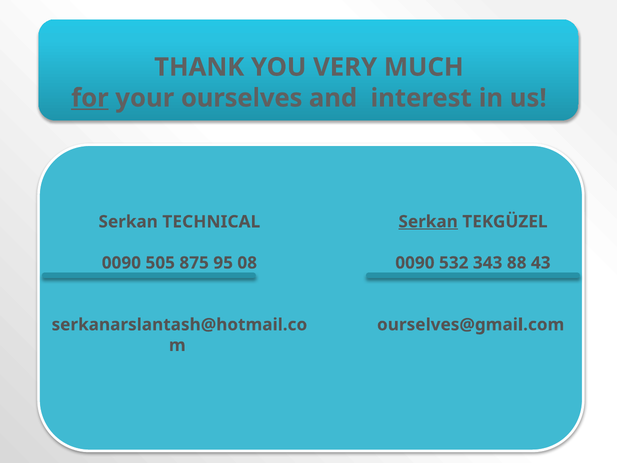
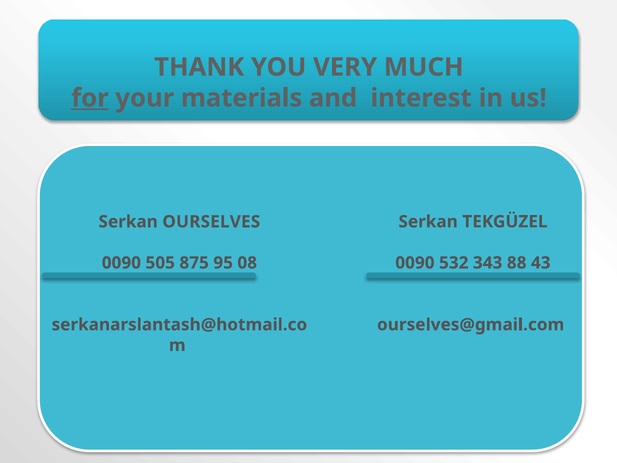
ourselves: ourselves -> materials
Serkan at (428, 222) underline: present -> none
TECHNICAL: TECHNICAL -> OURSELVES
